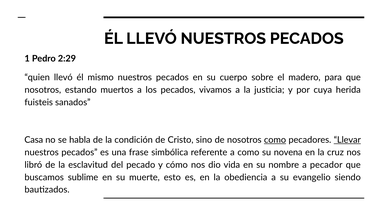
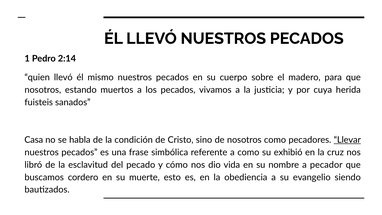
2:29: 2:29 -> 2:14
como at (275, 140) underline: present -> none
novena: novena -> exhibió
sublime: sublime -> cordero
